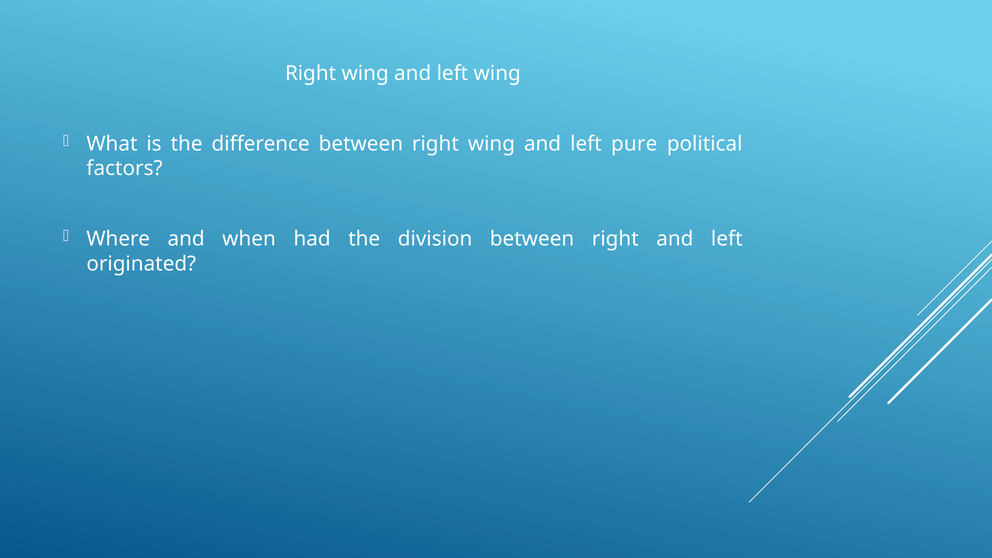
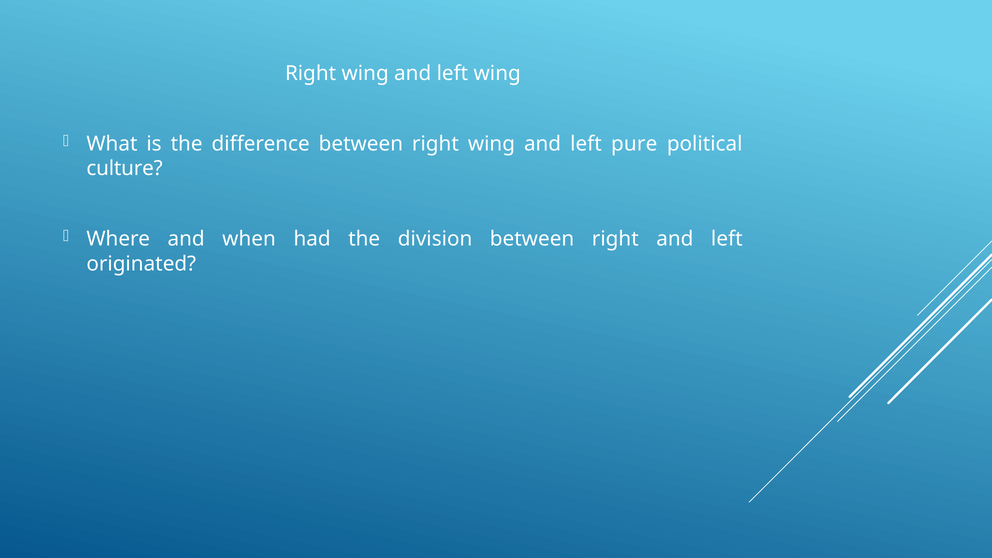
factors: factors -> culture
